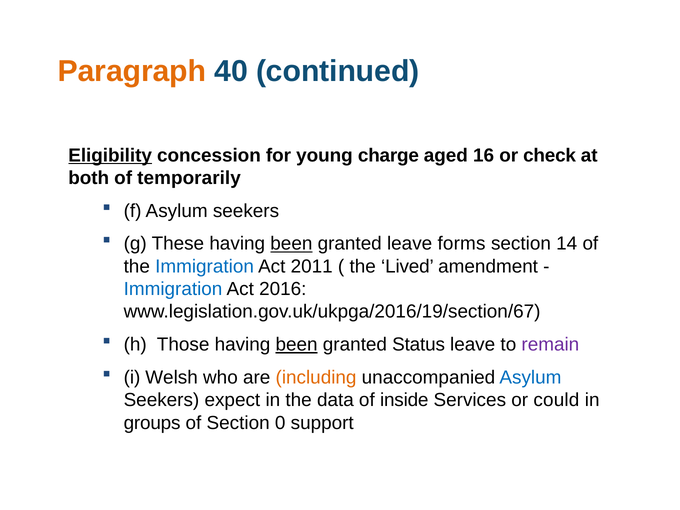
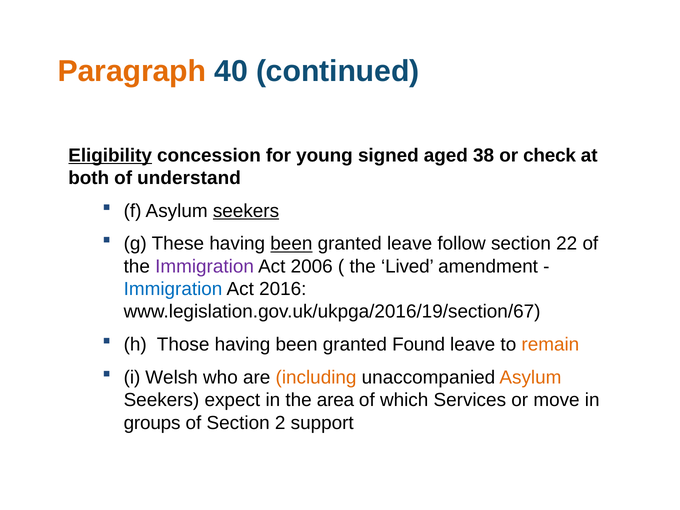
charge: charge -> signed
16: 16 -> 38
temporarily: temporarily -> understand
seekers at (246, 211) underline: none -> present
forms: forms -> follow
14: 14 -> 22
Immigration at (205, 266) colour: blue -> purple
2011: 2011 -> 2006
been at (297, 345) underline: present -> none
Status: Status -> Found
remain colour: purple -> orange
Asylum at (530, 377) colour: blue -> orange
data: data -> area
inside: inside -> which
could: could -> move
0: 0 -> 2
